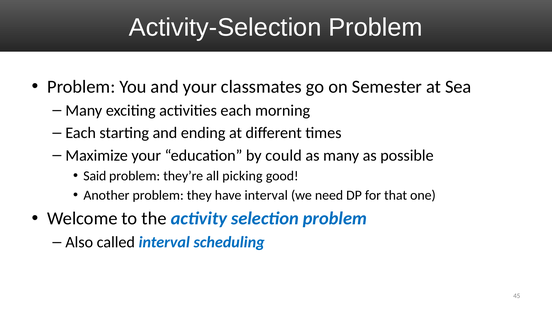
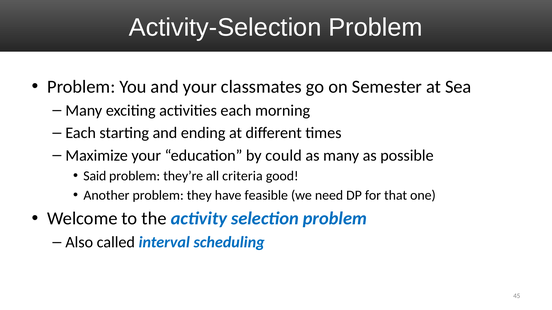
picking: picking -> criteria
have interval: interval -> feasible
